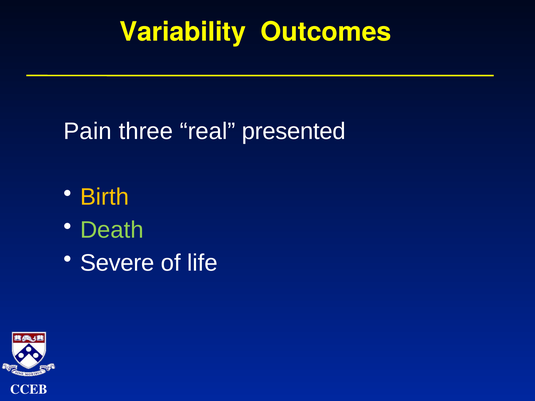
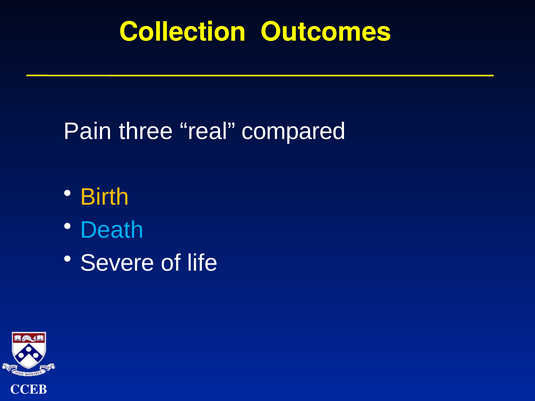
Variability: Variability -> Collection
presented: presented -> compared
Death colour: light green -> light blue
